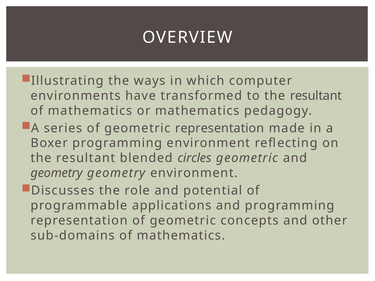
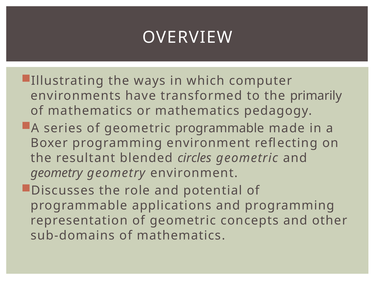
to the resultant: resultant -> primarily
geometric representation: representation -> programmable
